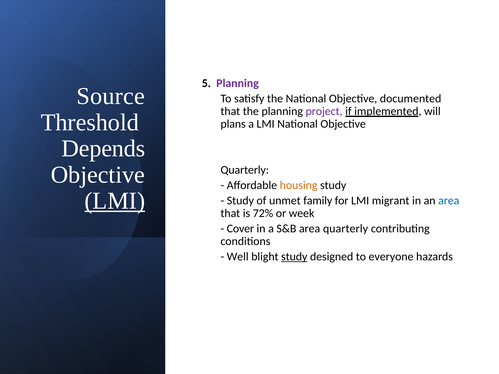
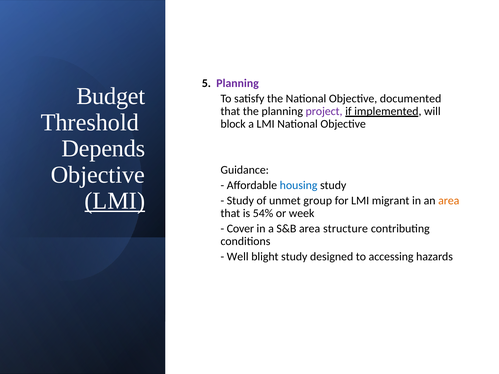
Source: Source -> Budget
plans: plans -> block
Quarterly at (245, 170): Quarterly -> Guidance
housing colour: orange -> blue
family: family -> group
area at (449, 201) colour: blue -> orange
72%: 72% -> 54%
area quarterly: quarterly -> structure
study at (294, 257) underline: present -> none
everyone: everyone -> accessing
